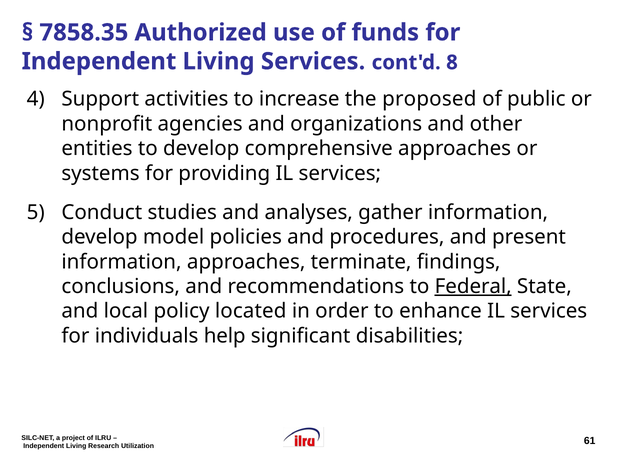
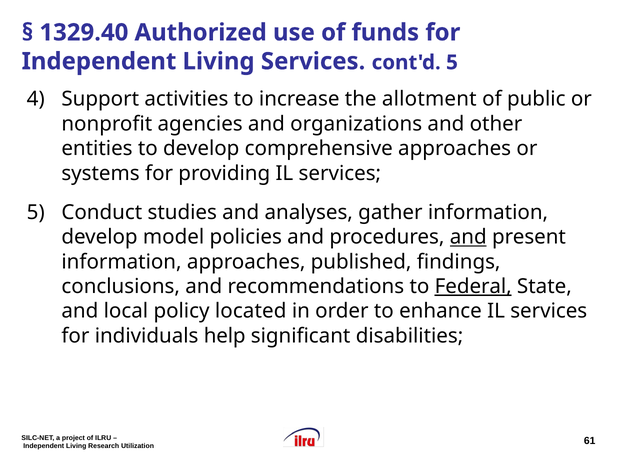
7858.35: 7858.35 -> 1329.40
cont'd 8: 8 -> 5
proposed: proposed -> allotment
and at (468, 237) underline: none -> present
terminate: terminate -> published
